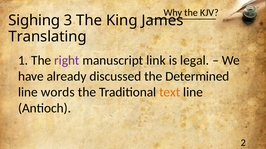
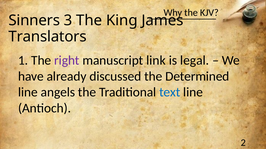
Sighing: Sighing -> Sinners
Translating: Translating -> Translators
words: words -> angels
text colour: orange -> blue
